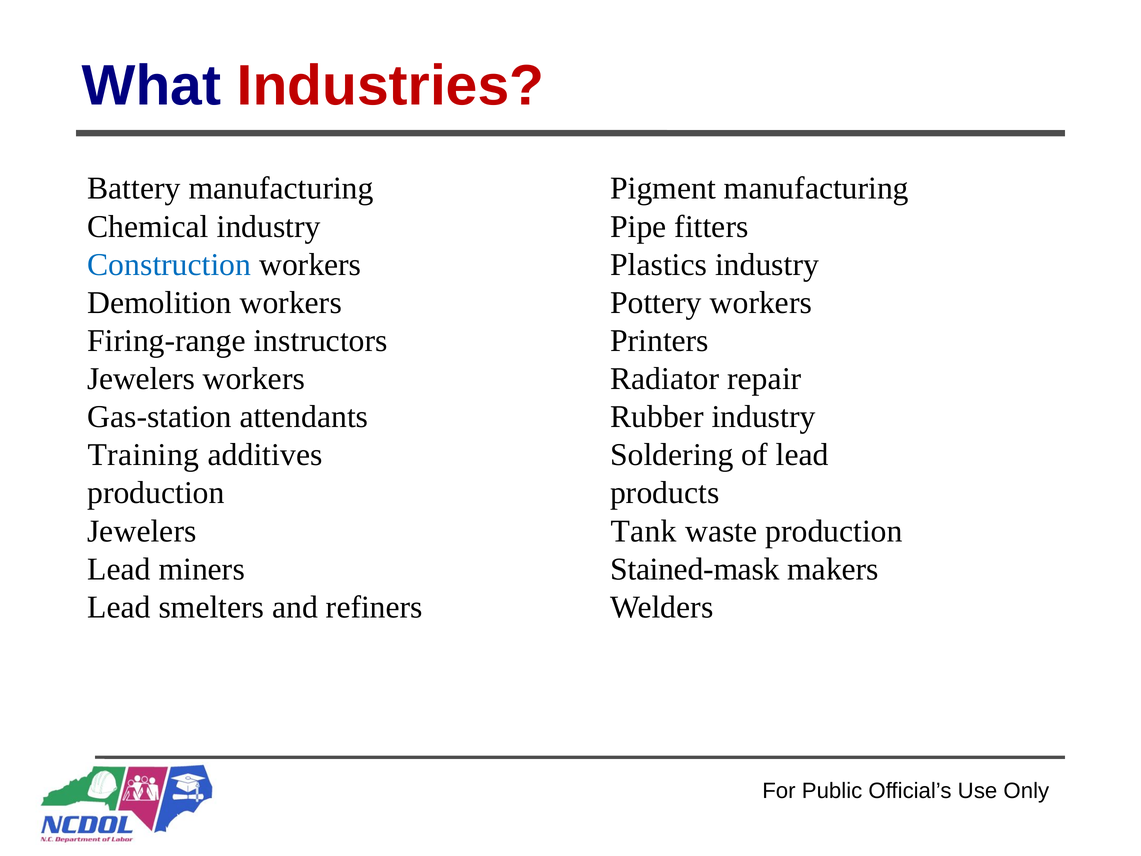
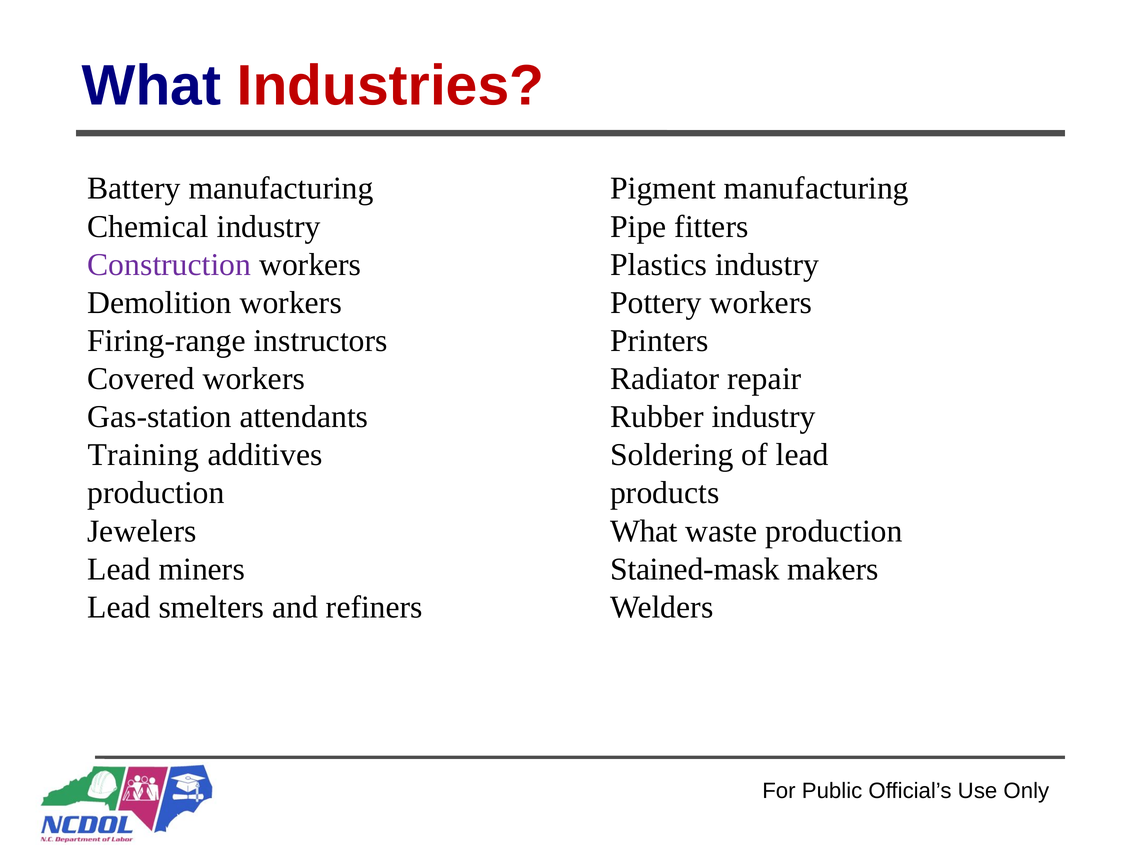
Construction colour: blue -> purple
Jewelers at (141, 379): Jewelers -> Covered
Tank at (644, 531): Tank -> What
